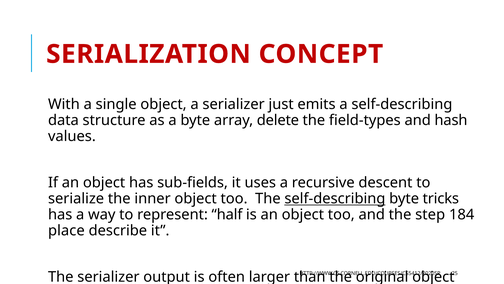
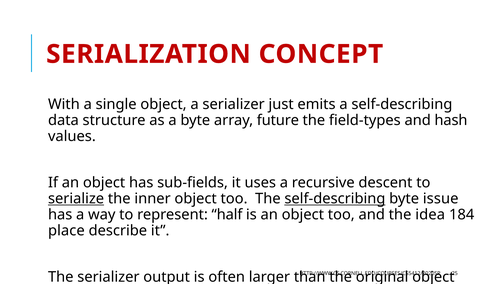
delete: delete -> future
serialize underline: none -> present
tricks: tricks -> issue
step: step -> idea
